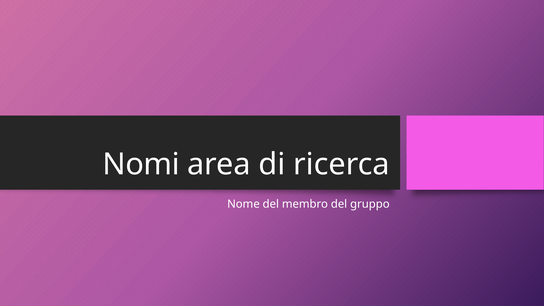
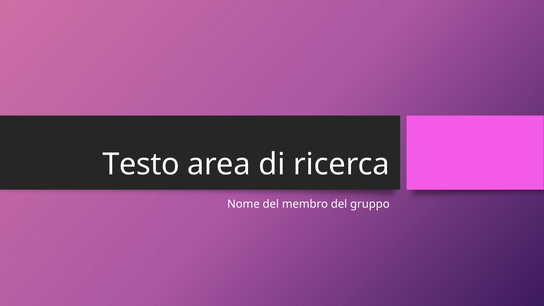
Nomi: Nomi -> Testo
